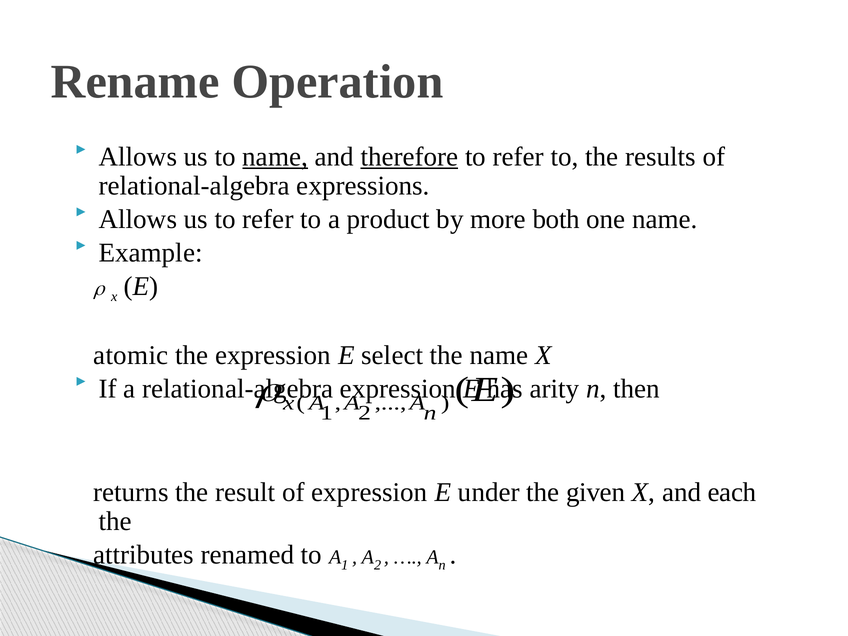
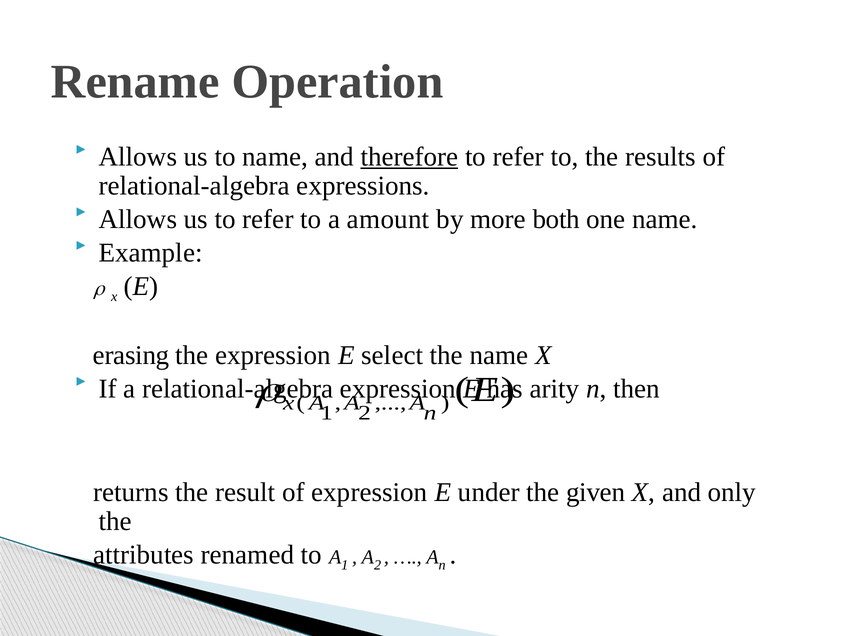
name at (275, 157) underline: present -> none
product: product -> amount
atomic: atomic -> erasing
each: each -> only
